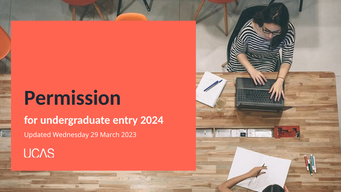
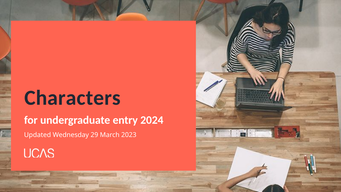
Permission: Permission -> Characters
